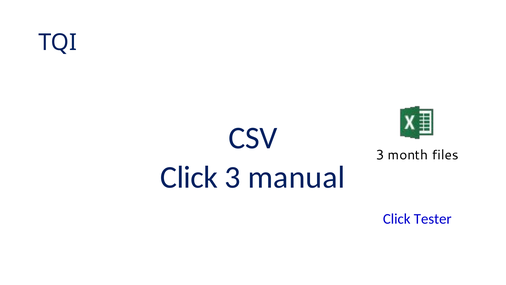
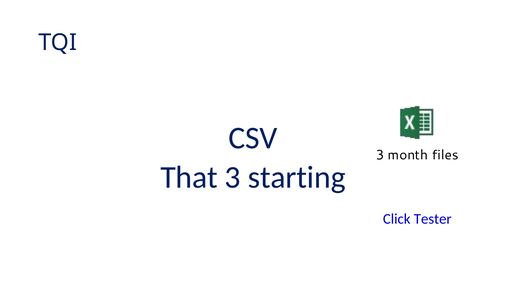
Click at (189, 177): Click -> That
manual: manual -> starting
